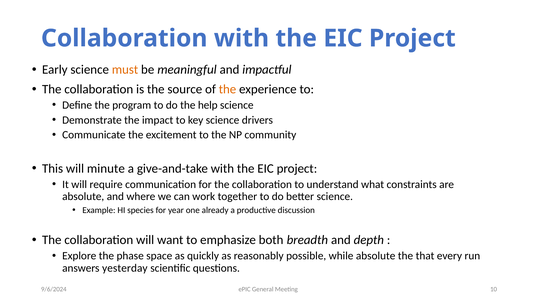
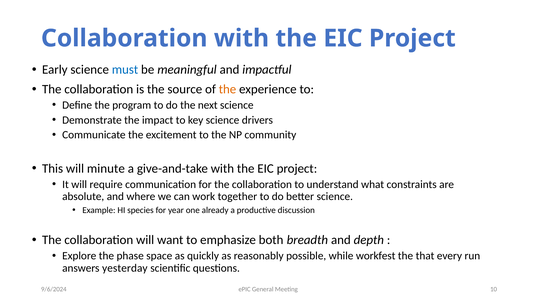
must colour: orange -> blue
help: help -> next
while absolute: absolute -> workfest
